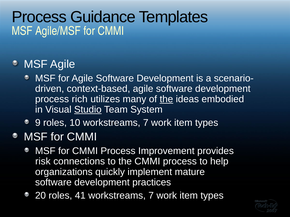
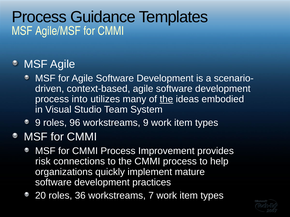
rich: rich -> into
Studio underline: present -> none
10: 10 -> 96
7 at (146, 123): 7 -> 9
41: 41 -> 36
